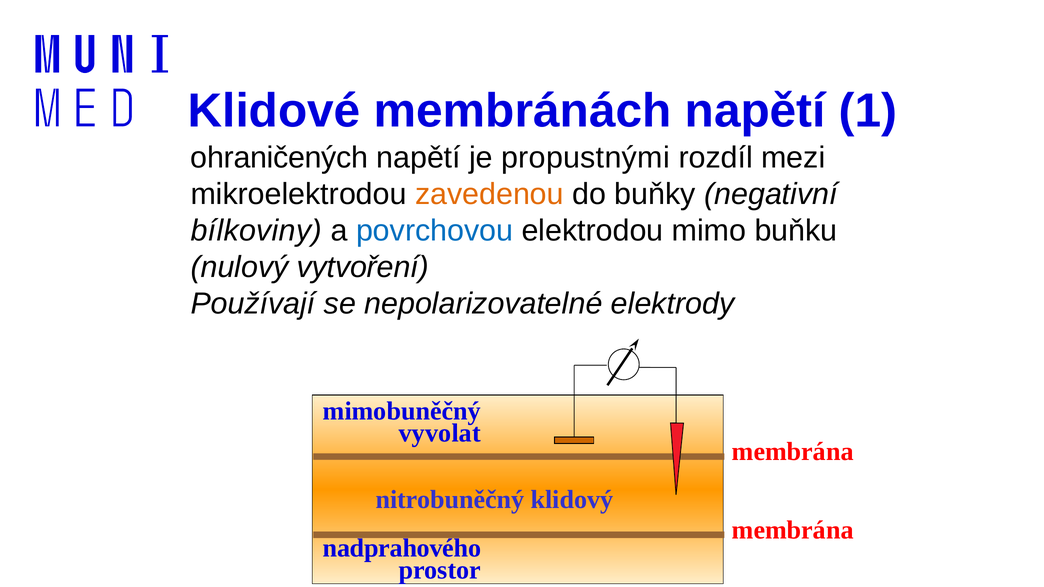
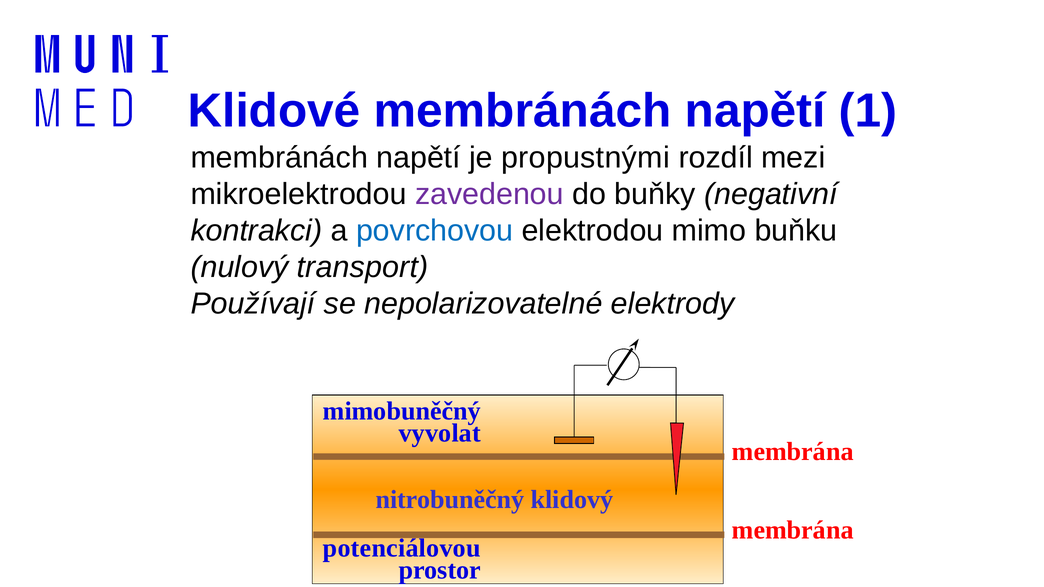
ohraničených at (279, 158): ohraničených -> membránách
zavedenou colour: orange -> purple
bílkoviny: bílkoviny -> kontrakci
vytvoření: vytvoření -> transport
nadprahového: nadprahového -> potenciálovou
